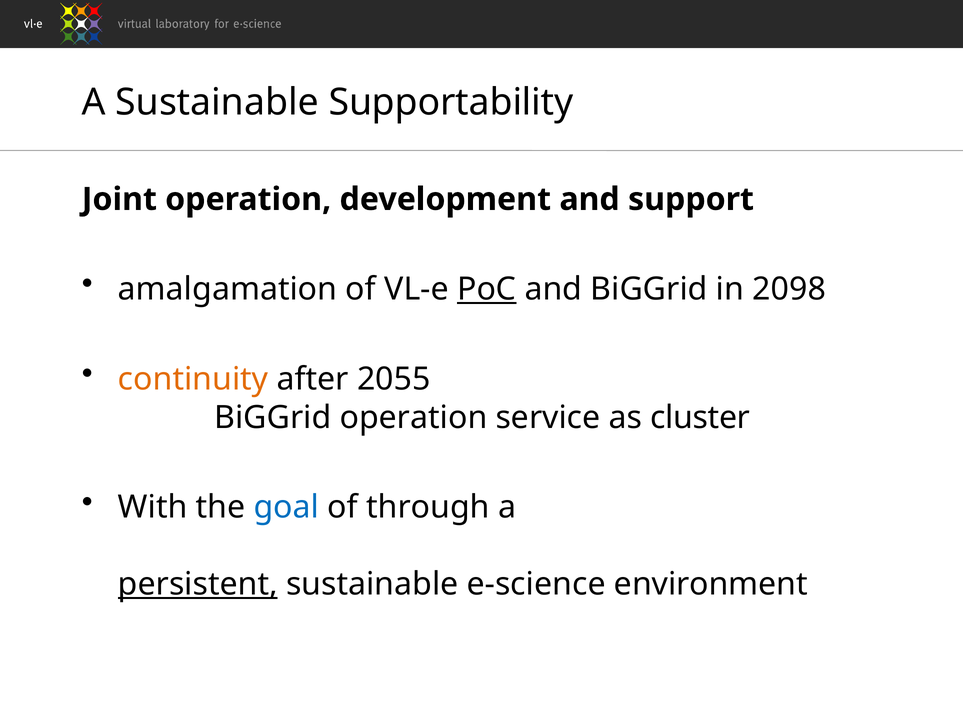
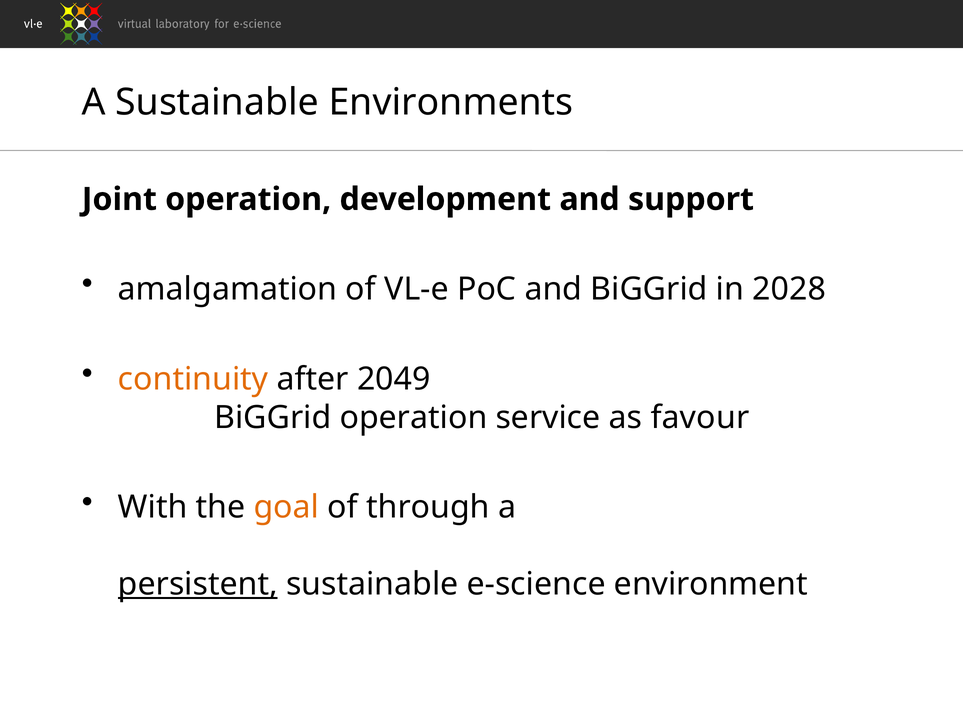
Supportability: Supportability -> Environments
PoC underline: present -> none
2098: 2098 -> 2028
2055: 2055 -> 2049
cluster: cluster -> favour
goal colour: blue -> orange
